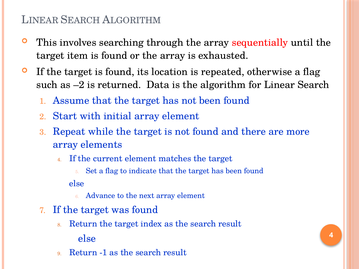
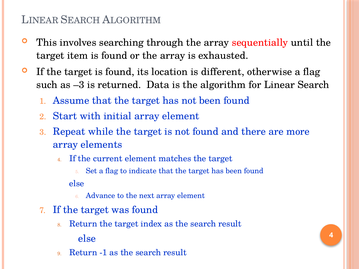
repeated: repeated -> different
–2: –2 -> –3
